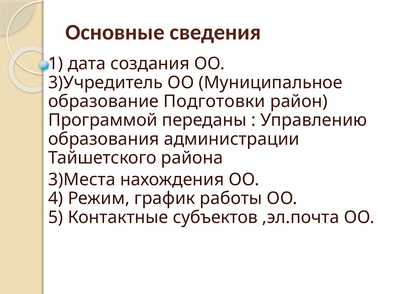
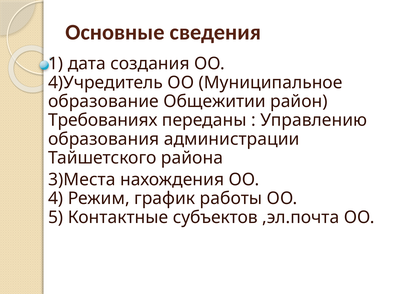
3)Учредитель: 3)Учредитель -> 4)Учредитель
Подготовки: Подготовки -> Общежитии
Программой: Программой -> Требованиях
